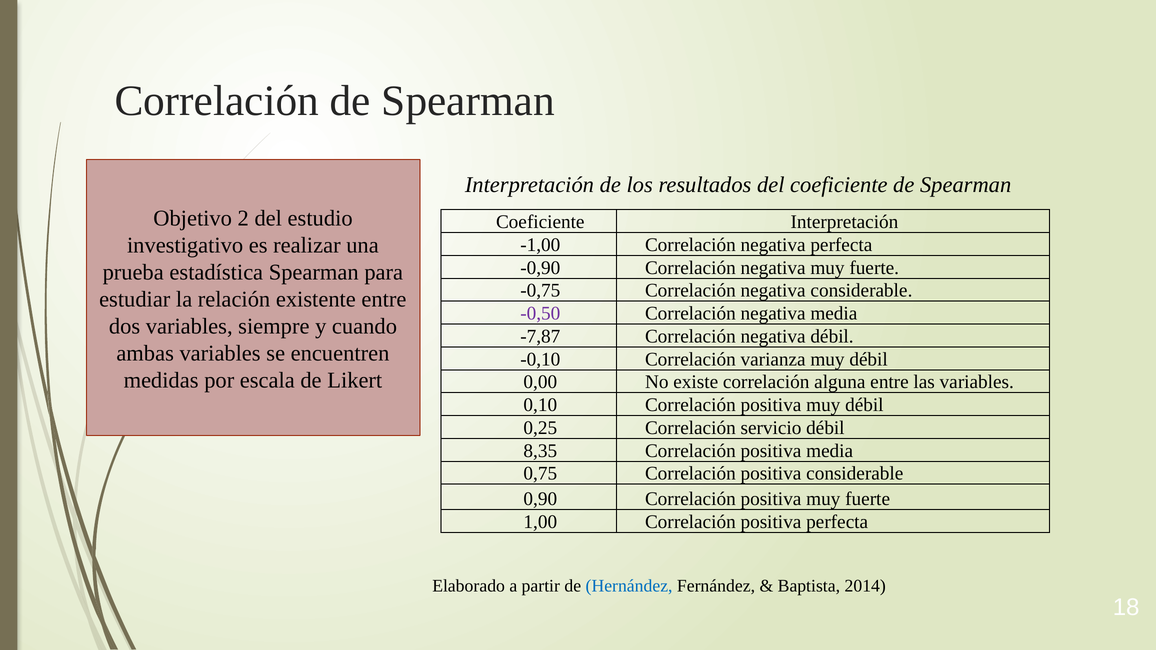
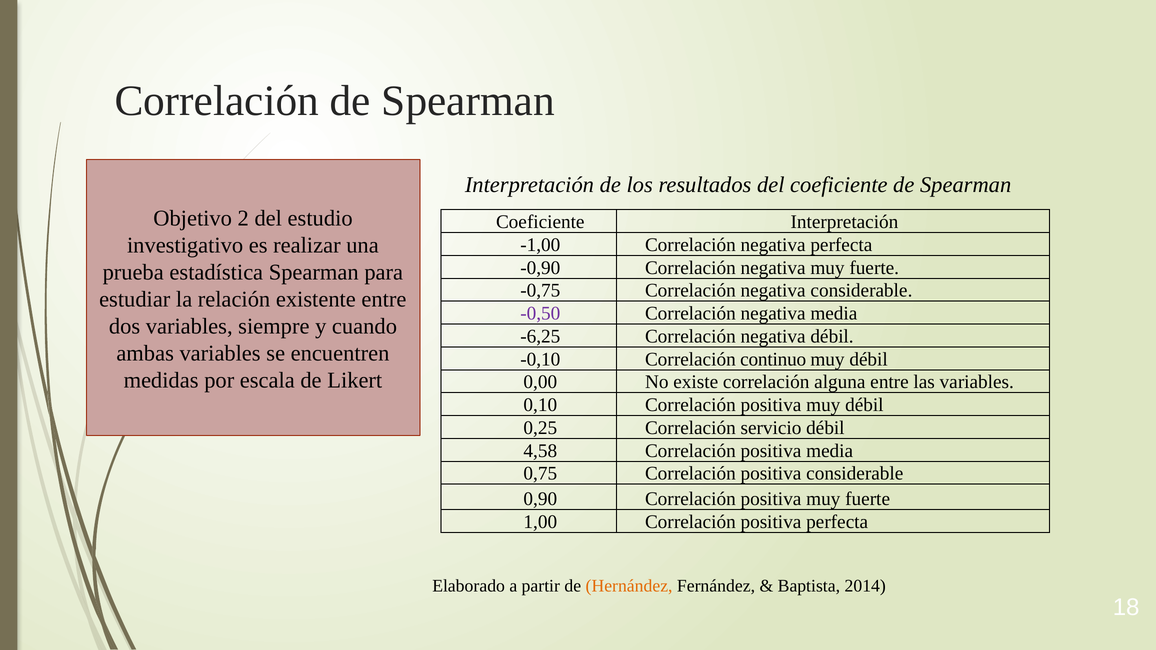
-7,87: -7,87 -> -6,25
varianza: varianza -> continuo
8,35: 8,35 -> 4,58
Hernández colour: blue -> orange
